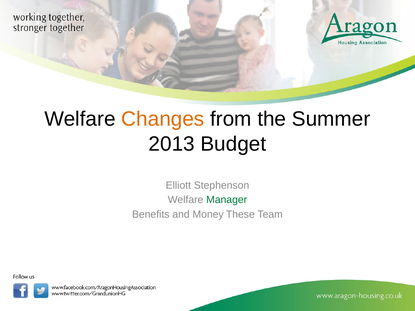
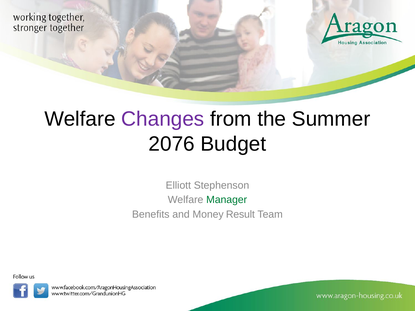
Changes colour: orange -> purple
2013: 2013 -> 2076
These: These -> Result
